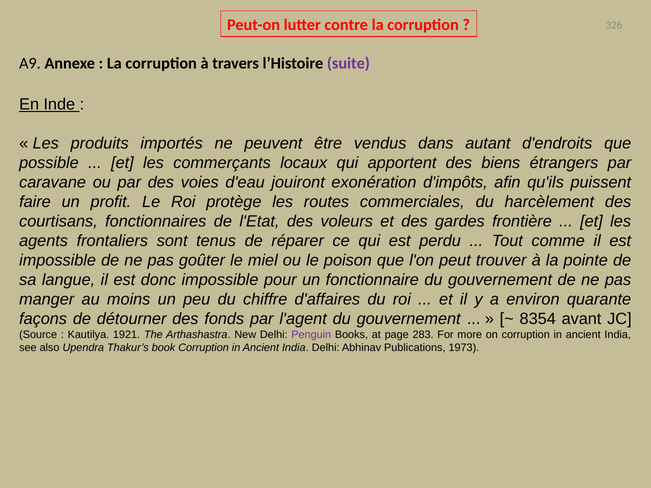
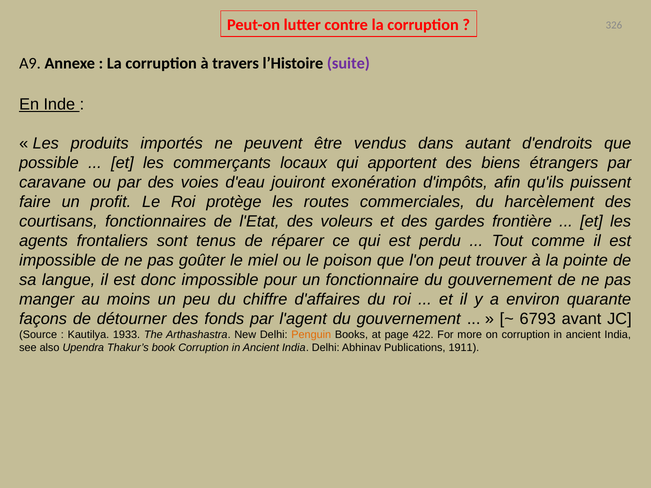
8354: 8354 -> 6793
1921: 1921 -> 1933
Penguin colour: purple -> orange
283: 283 -> 422
1973: 1973 -> 1911
